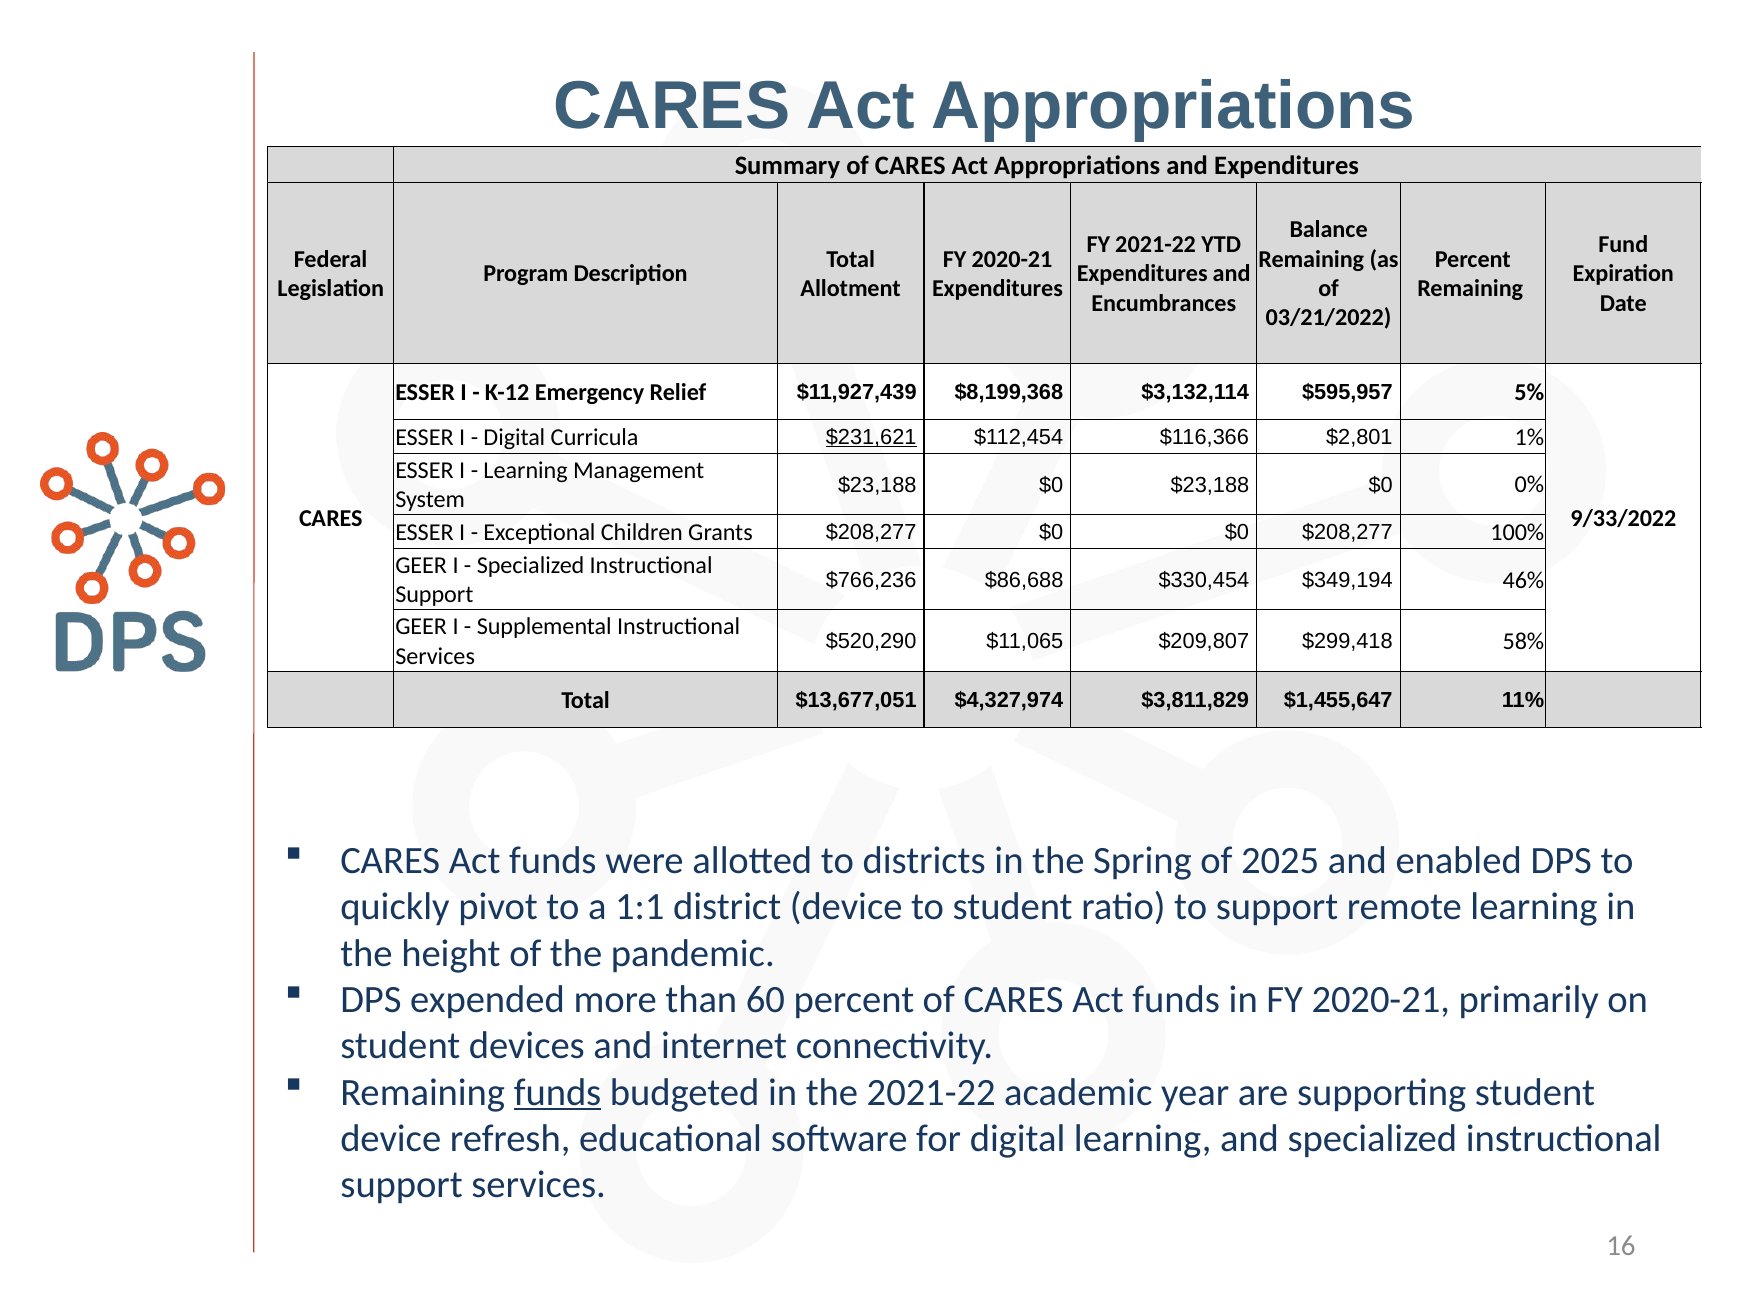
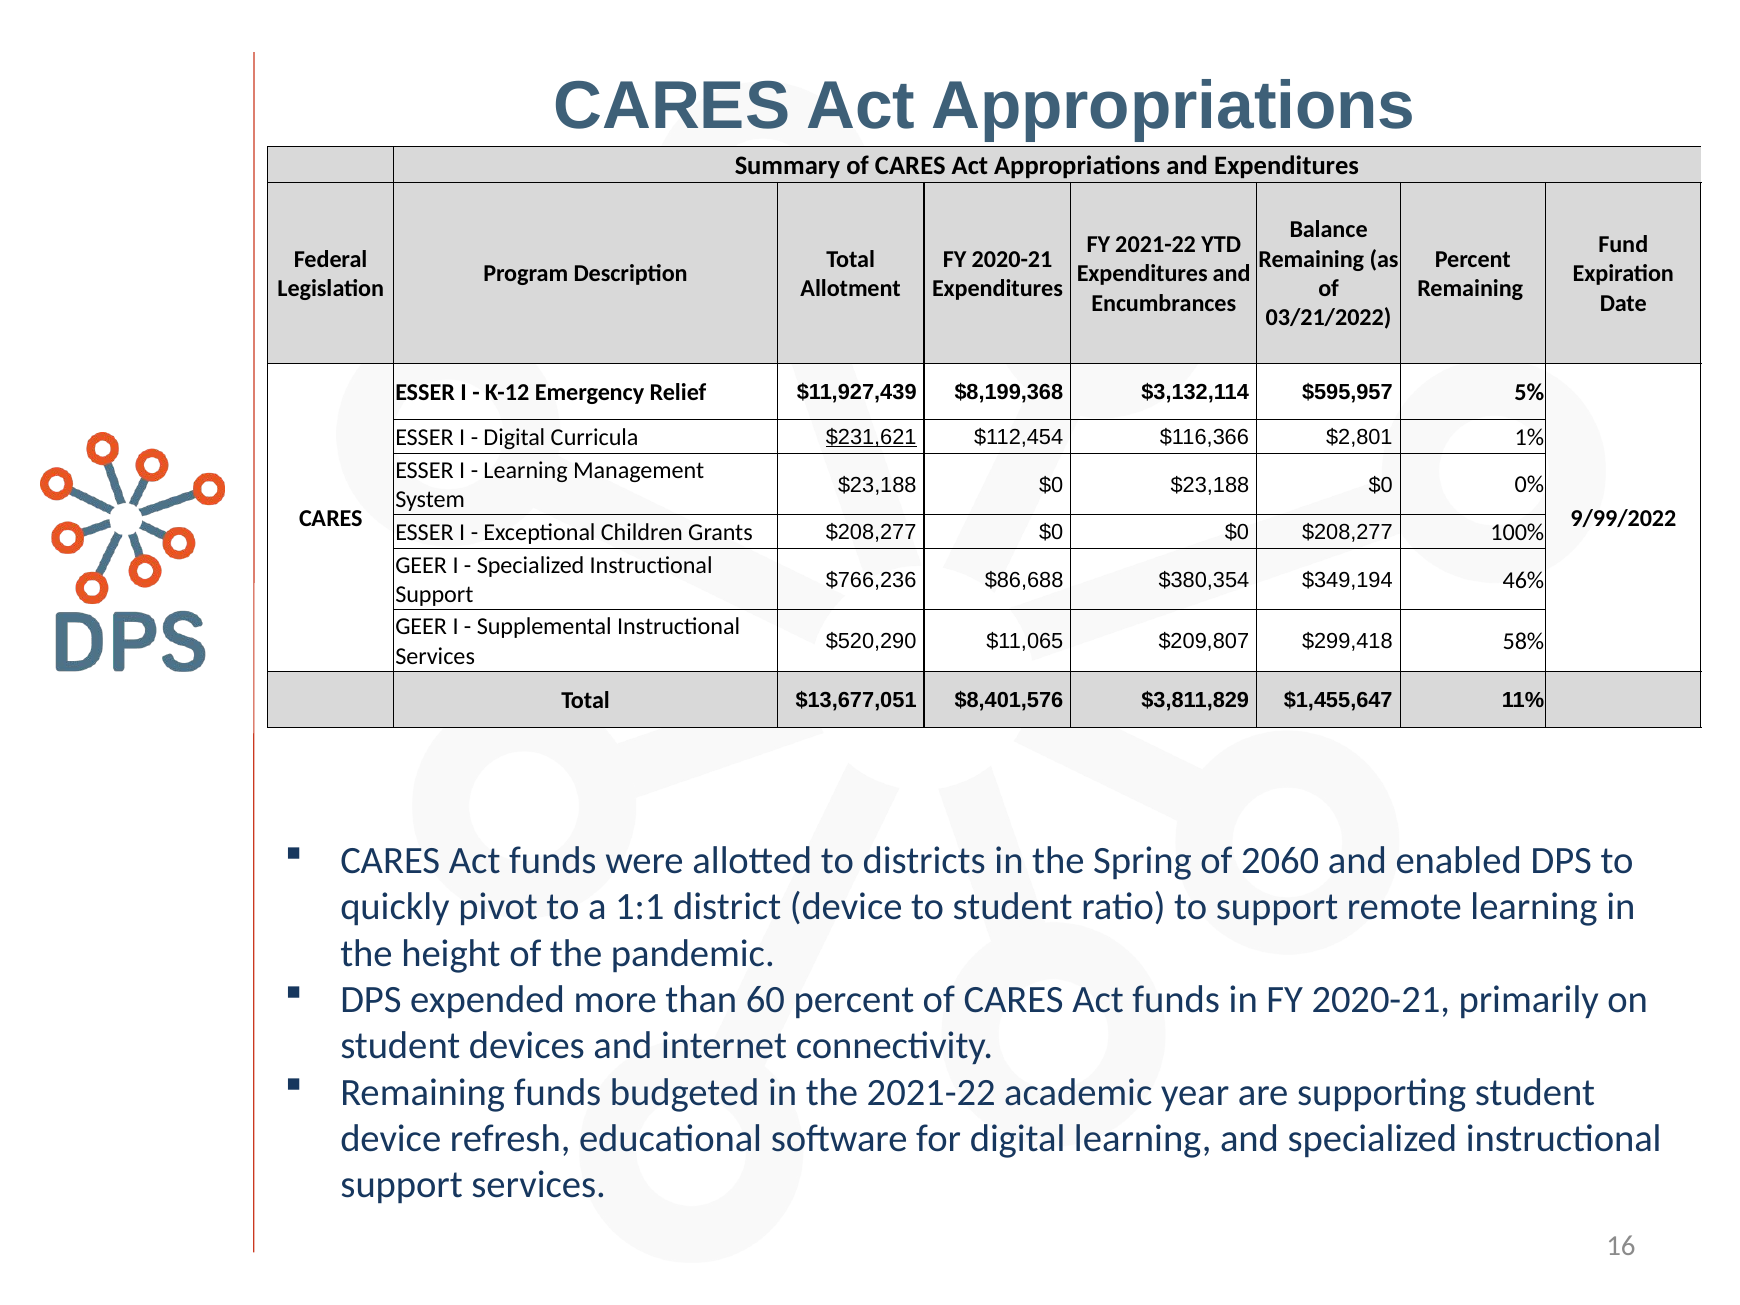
9/33/2022: 9/33/2022 -> 9/99/2022
$330,454: $330,454 -> $380,354
$4,327,974: $4,327,974 -> $8,401,576
2025: 2025 -> 2060
funds at (558, 1092) underline: present -> none
